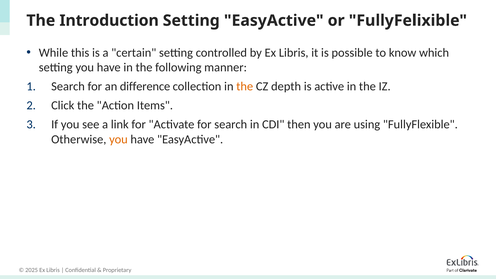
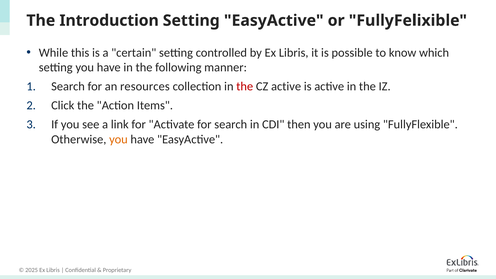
difference: difference -> resources
the at (245, 87) colour: orange -> red
CZ depth: depth -> active
